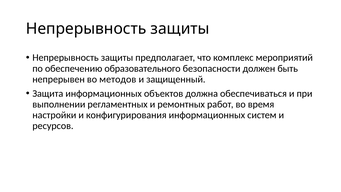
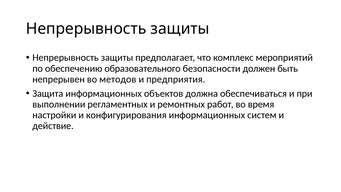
защищенный: защищенный -> предприятия
ресурсов: ресурсов -> действие
